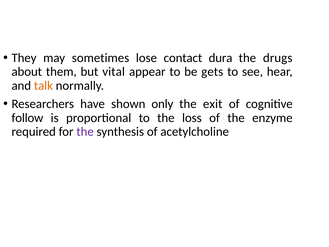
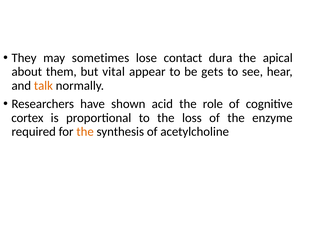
drugs: drugs -> apical
only: only -> acid
exit: exit -> role
follow: follow -> cortex
the at (85, 132) colour: purple -> orange
